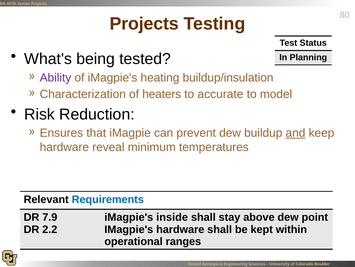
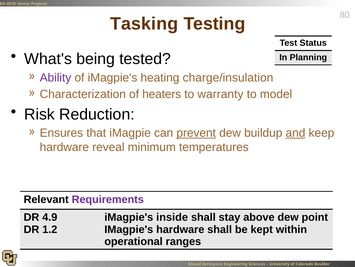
Projects at (144, 24): Projects -> Tasking
buildup/insulation: buildup/insulation -> charge/insulation
accurate: accurate -> warranty
prevent underline: none -> present
Requirements colour: blue -> purple
7.9: 7.9 -> 4.9
2.2: 2.2 -> 1.2
